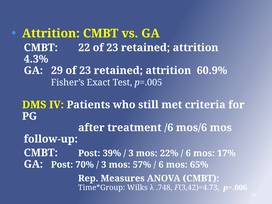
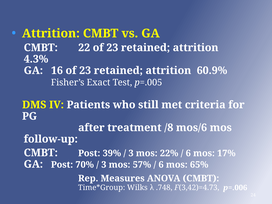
GA 29: 29 -> 16
/6: /6 -> /8
